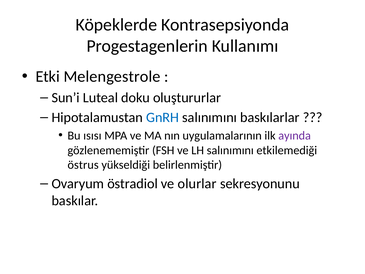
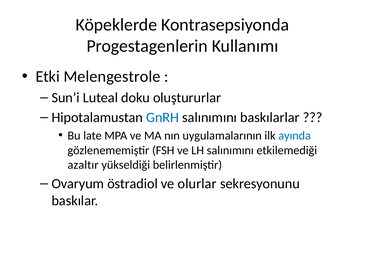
ısısı: ısısı -> late
ayında colour: purple -> blue
östrus: östrus -> azaltır
